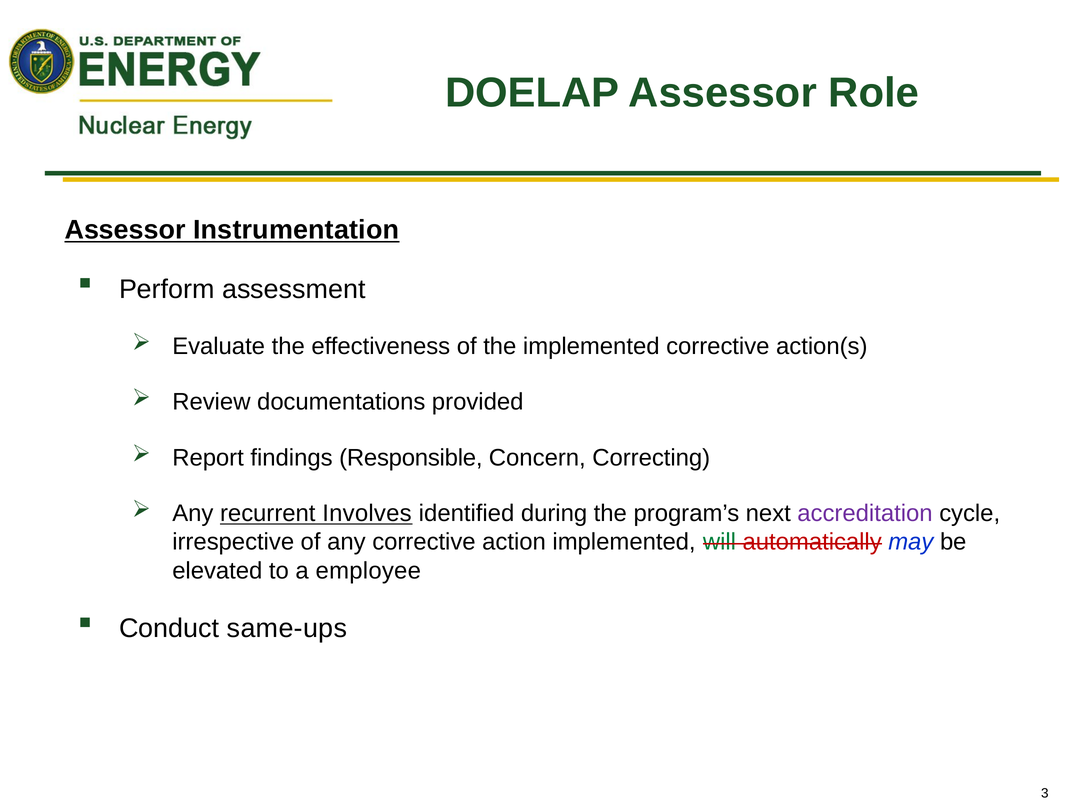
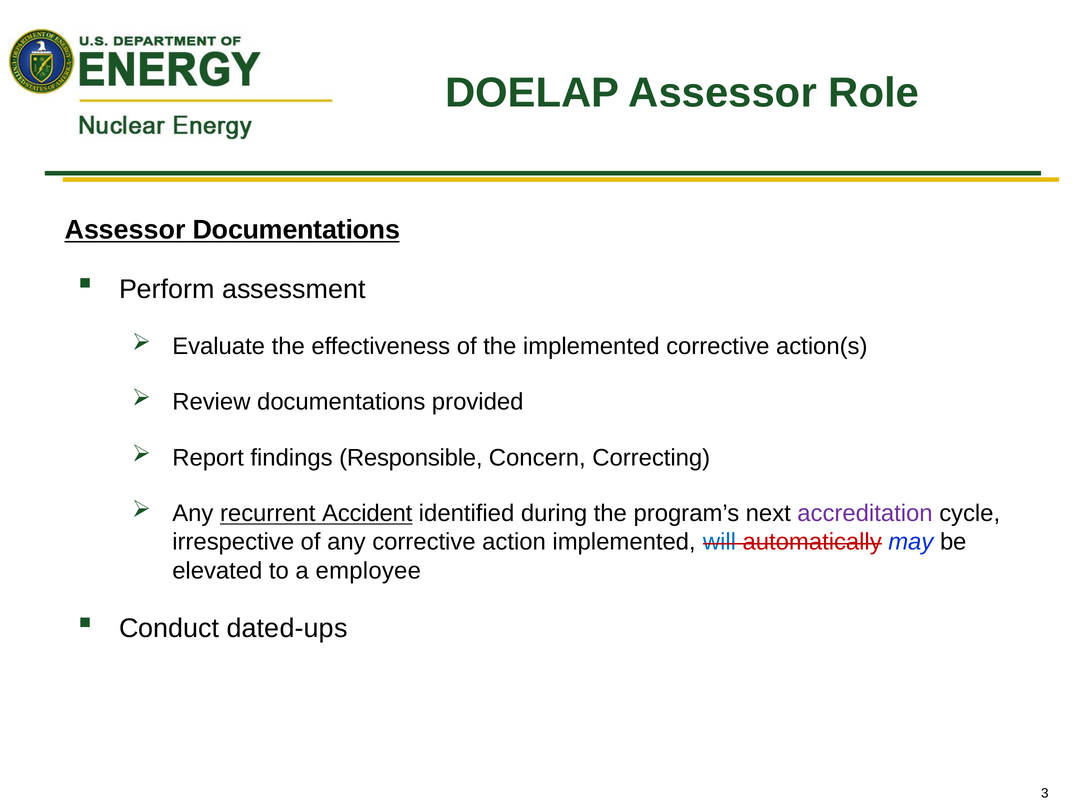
Assessor Instrumentation: Instrumentation -> Documentations
Involves: Involves -> Accident
will colour: green -> blue
same-ups: same-ups -> dated-ups
